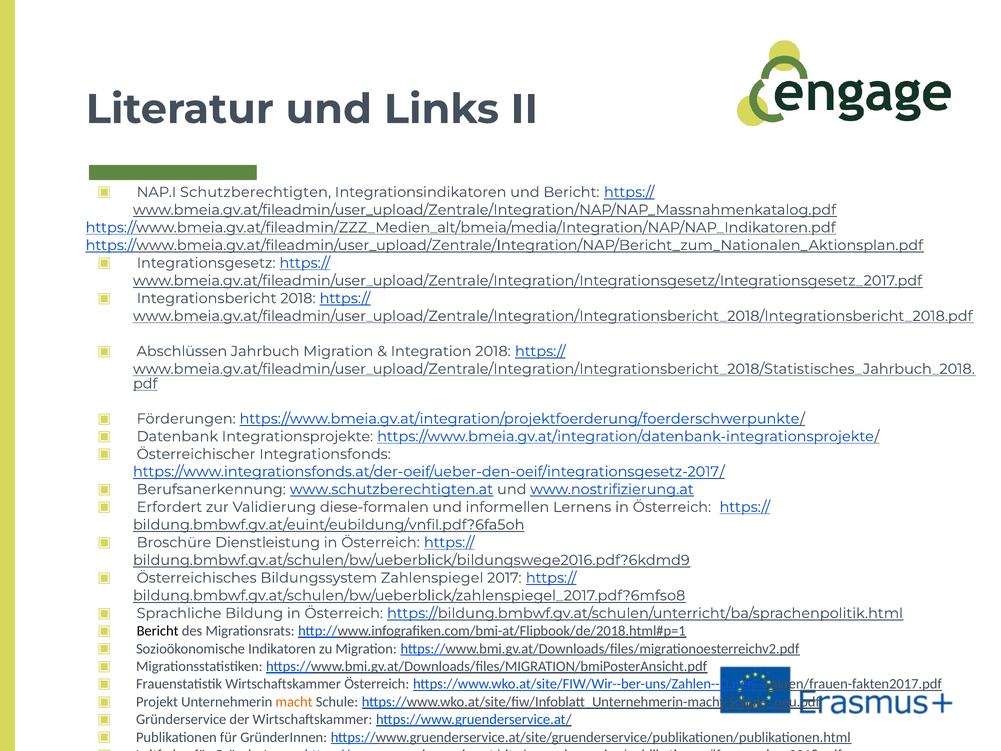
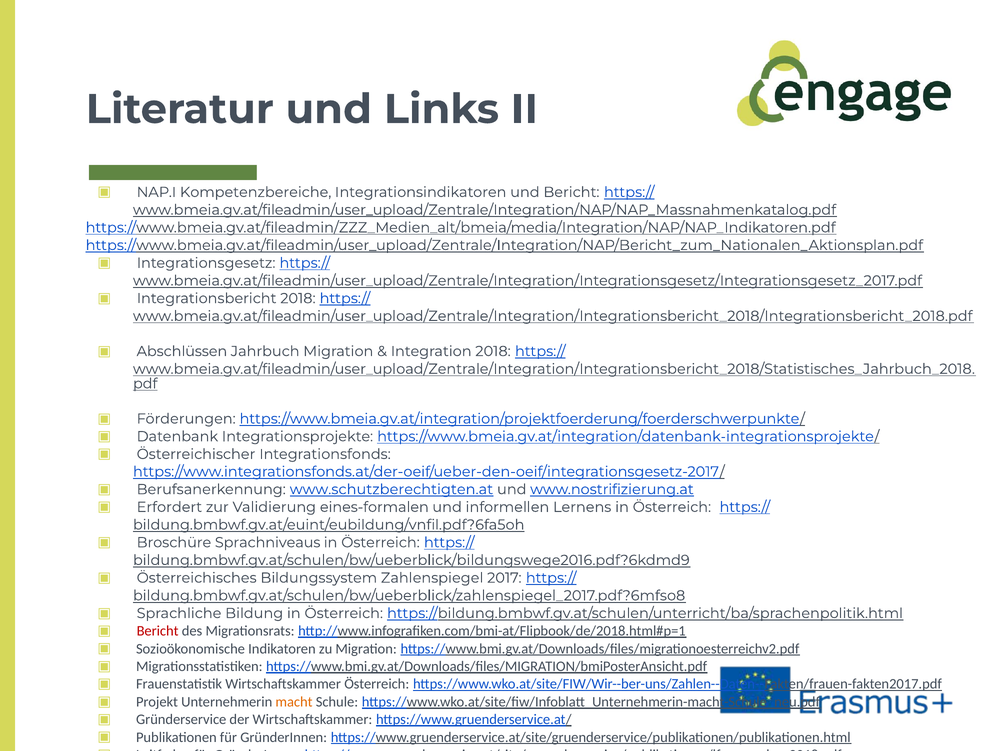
Schutzberechtigten: Schutzberechtigten -> Kompetenzbereiche
diese-formalen: diese-formalen -> eines-formalen
Dienstleistung: Dienstleistung -> Sprachniveaus
Bericht at (158, 631) colour: black -> red
